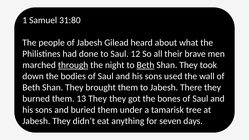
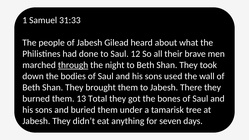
31:80: 31:80 -> 31:33
Beth at (145, 65) underline: present -> none
13 They: They -> Total
